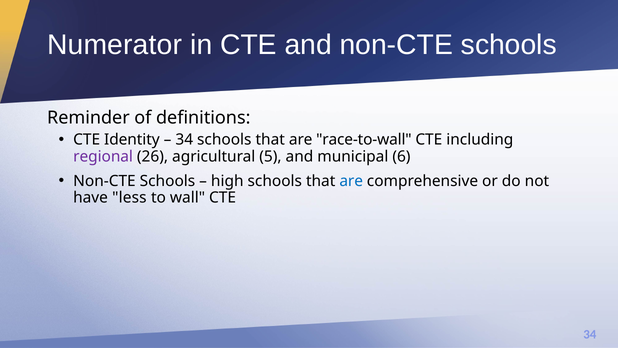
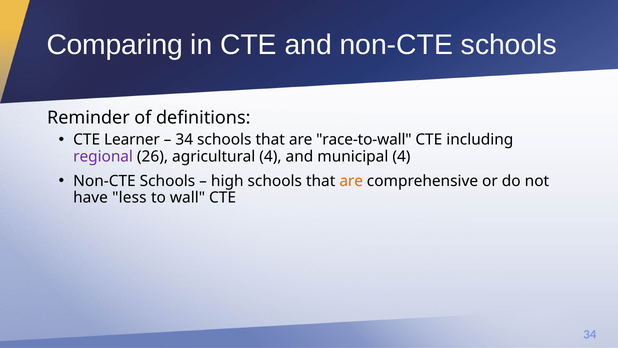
Numerator: Numerator -> Comparing
Identity: Identity -> Learner
agricultural 5: 5 -> 4
municipal 6: 6 -> 4
are at (351, 181) colour: blue -> orange
